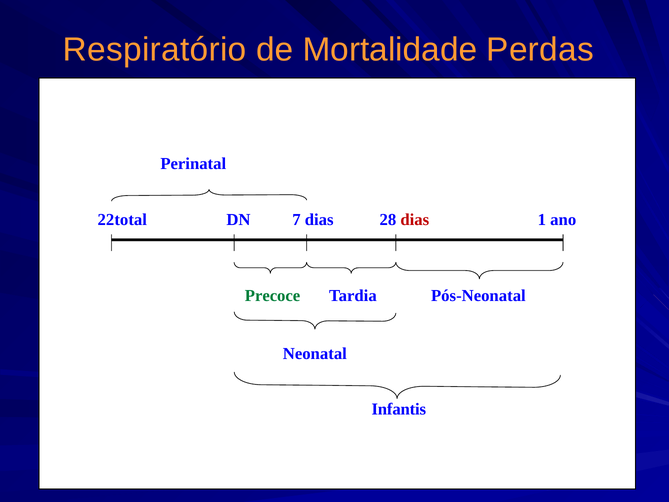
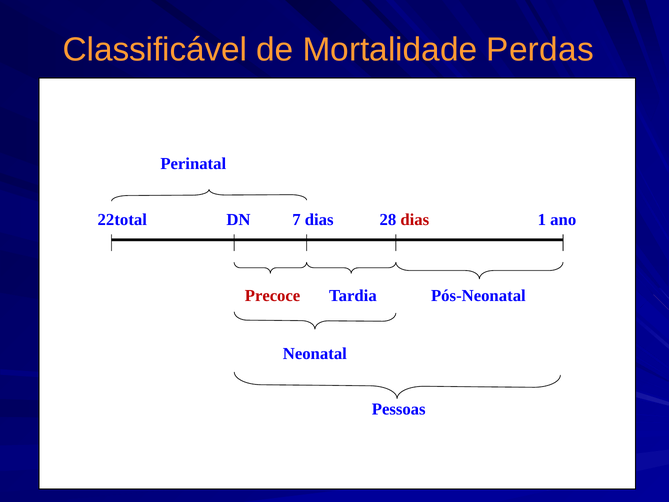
Respiratório: Respiratório -> Classificável
Precoce colour: green -> red
Infantis: Infantis -> Pessoas
